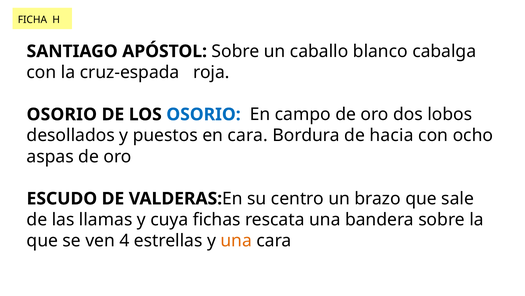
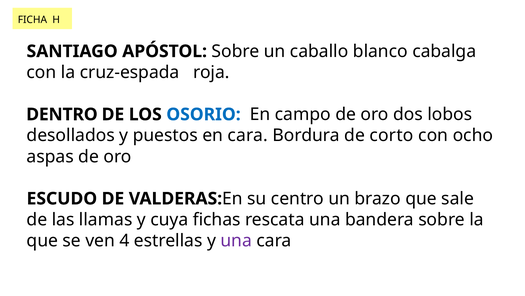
OSORIO at (62, 114): OSORIO -> DENTRO
hacia: hacia -> corto
una at (236, 240) colour: orange -> purple
